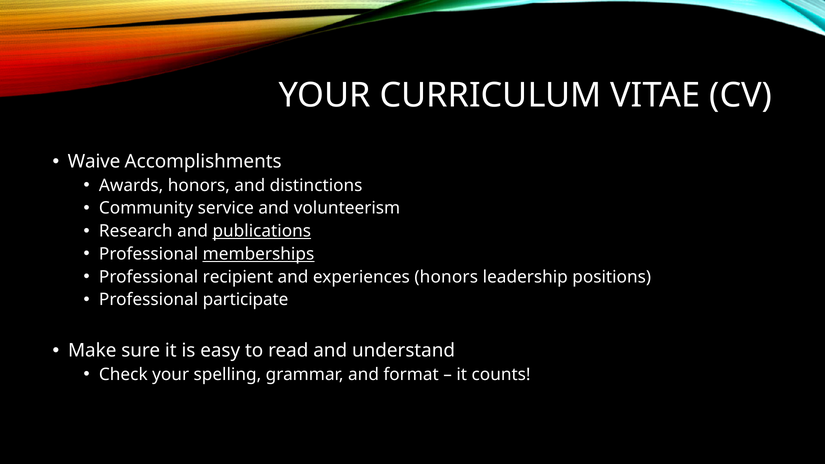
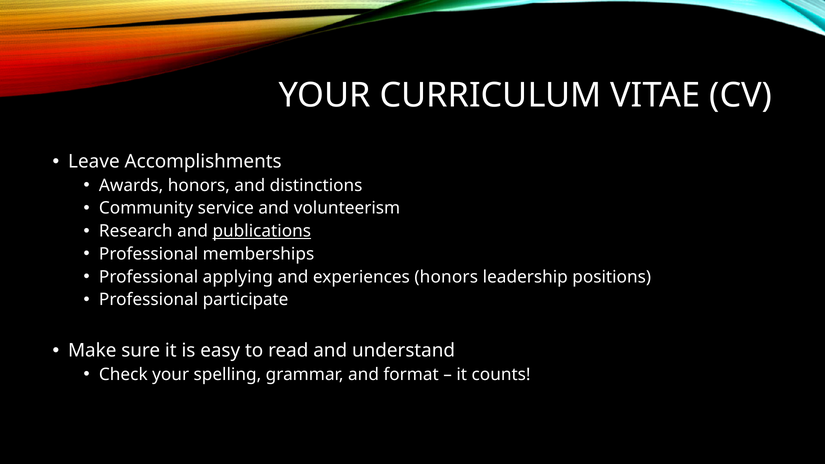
Waive: Waive -> Leave
memberships underline: present -> none
recipient: recipient -> applying
